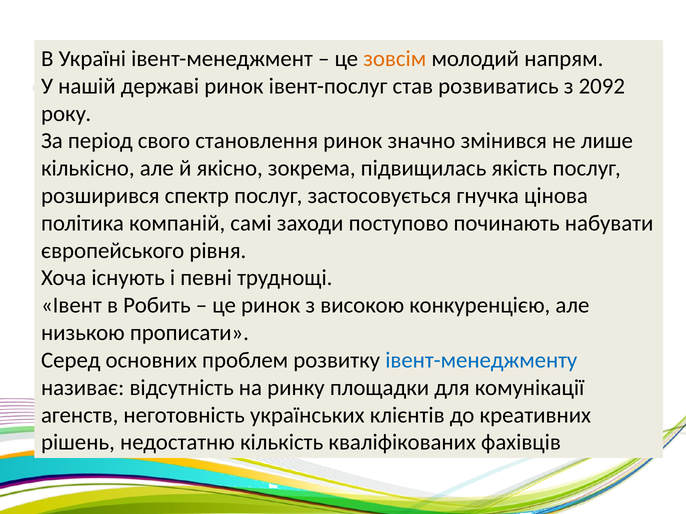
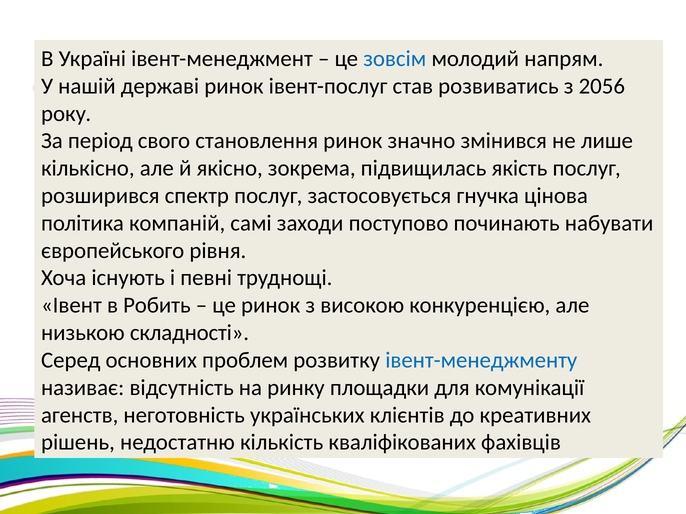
зовсім colour: orange -> blue
2092: 2092 -> 2056
прописати: прописати -> складності
